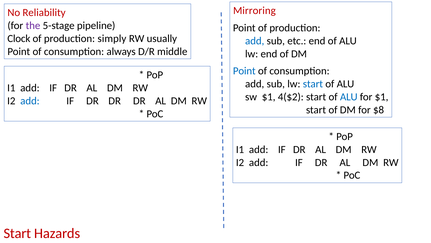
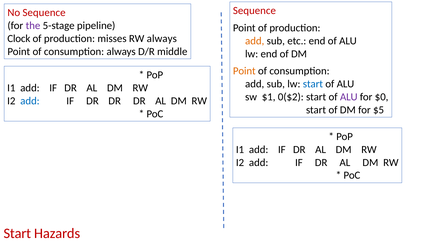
Mirroring at (254, 11): Mirroring -> Sequence
No Reliability: Reliability -> Sequence
simply: simply -> misses
RW usually: usually -> always
add at (255, 41) colour: blue -> orange
Point at (244, 71) colour: blue -> orange
4($2: 4($2 -> 0($2
ALU at (349, 97) colour: blue -> purple
for $1: $1 -> $0
$8: $8 -> $5
